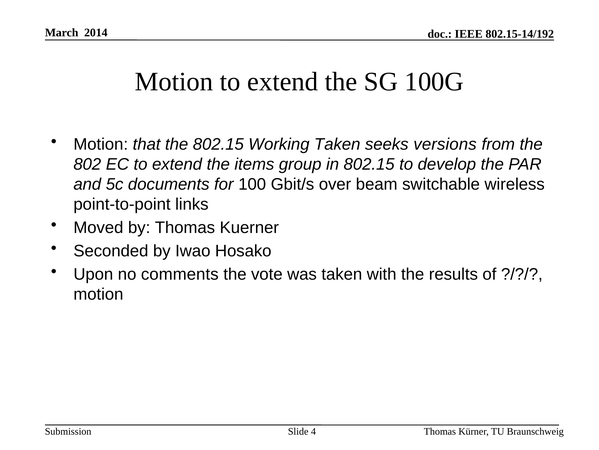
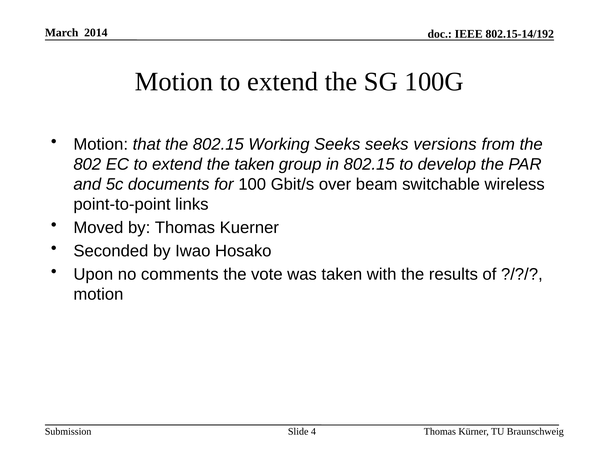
Working Taken: Taken -> Seeks
the items: items -> taken
